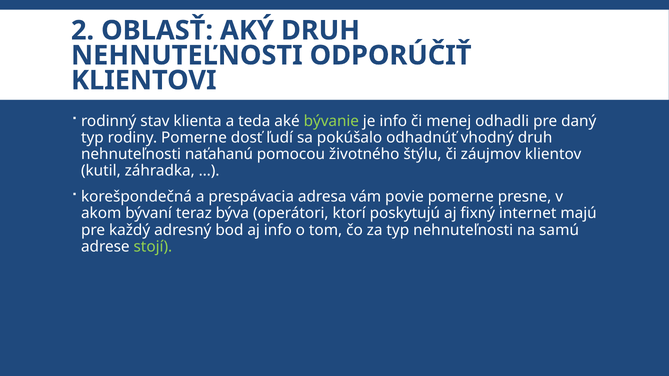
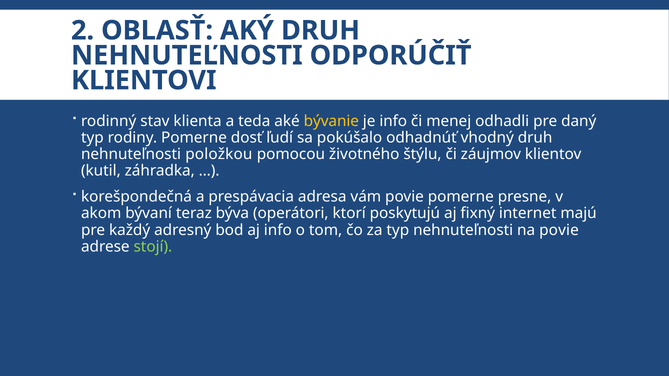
bývanie colour: light green -> yellow
naťahanú: naťahanú -> položkou
na samú: samú -> povie
